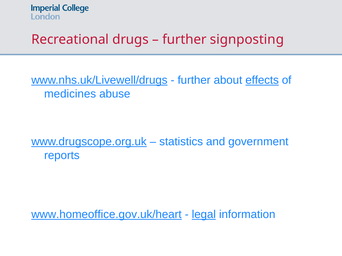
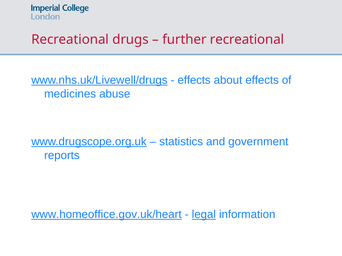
further signposting: signposting -> recreational
further at (194, 80): further -> effects
effects at (262, 80) underline: present -> none
